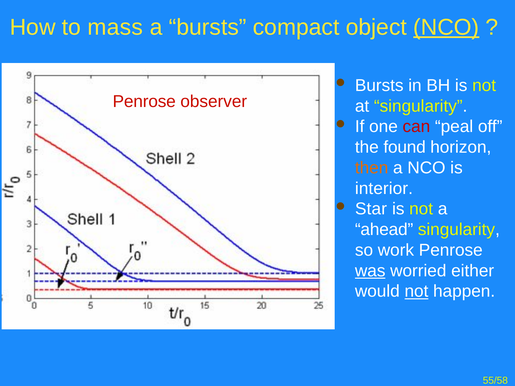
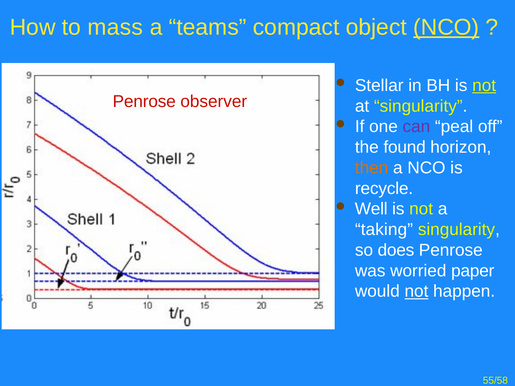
a bursts: bursts -> teams
Bursts at (379, 86): Bursts -> Stellar
not at (484, 86) underline: none -> present
can colour: red -> purple
interior: interior -> recycle
Star: Star -> Well
ahead: ahead -> taking
work: work -> does
was underline: present -> none
either: either -> paper
